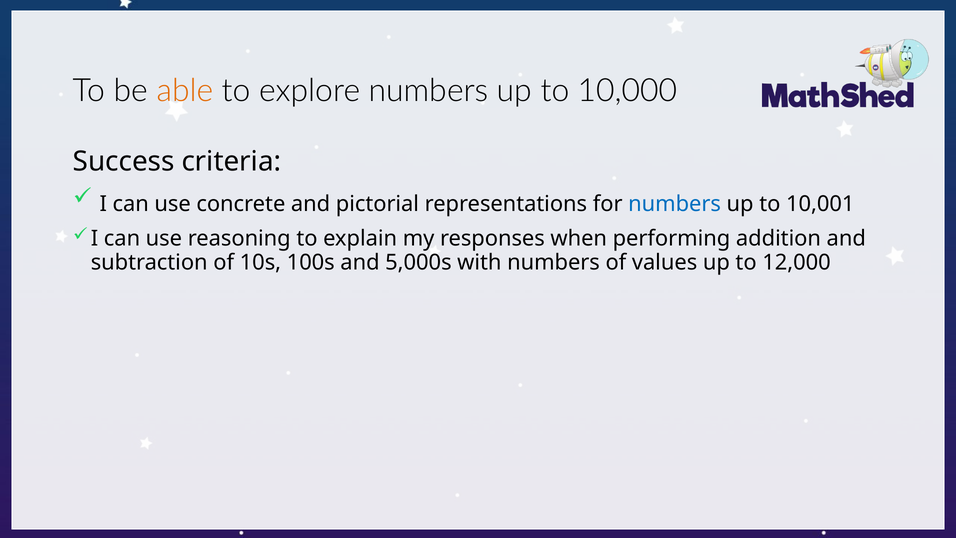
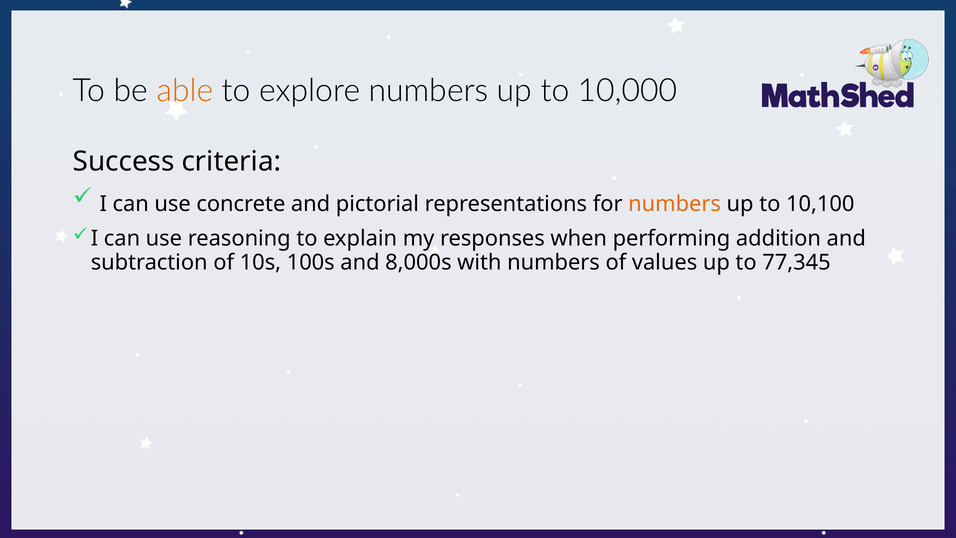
numbers at (675, 204) colour: blue -> orange
10,001: 10,001 -> 10,100
5,000s: 5,000s -> 8,000s
12,000: 12,000 -> 77,345
